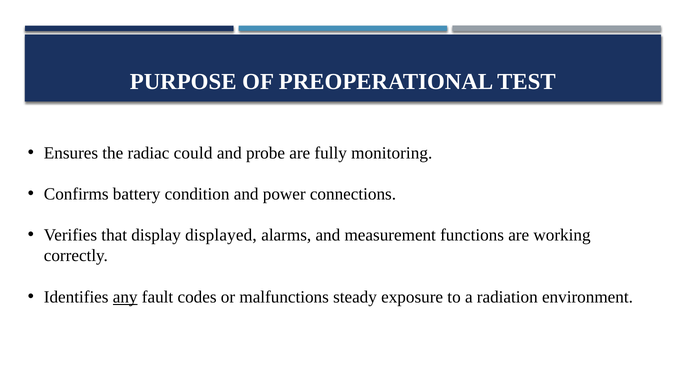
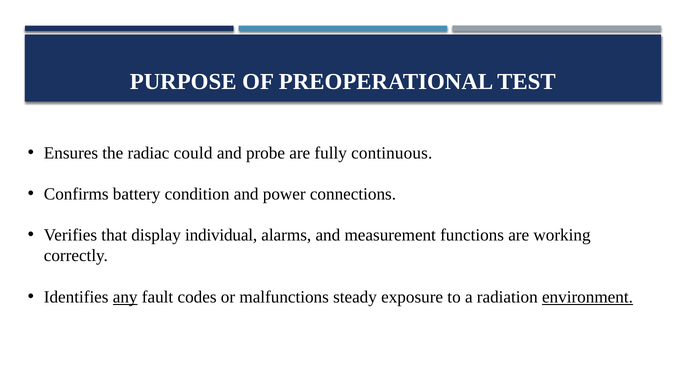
monitoring: monitoring -> continuous
displayed: displayed -> individual
environment underline: none -> present
